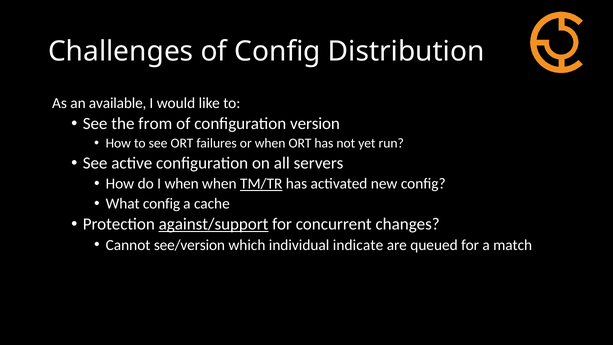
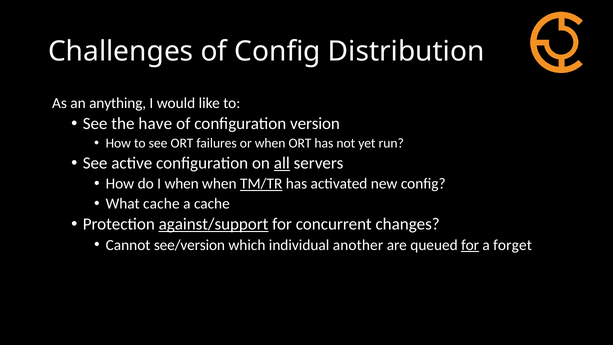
available: available -> anything
from: from -> have
all underline: none -> present
What config: config -> cache
indicate: indicate -> another
for at (470, 245) underline: none -> present
match: match -> forget
